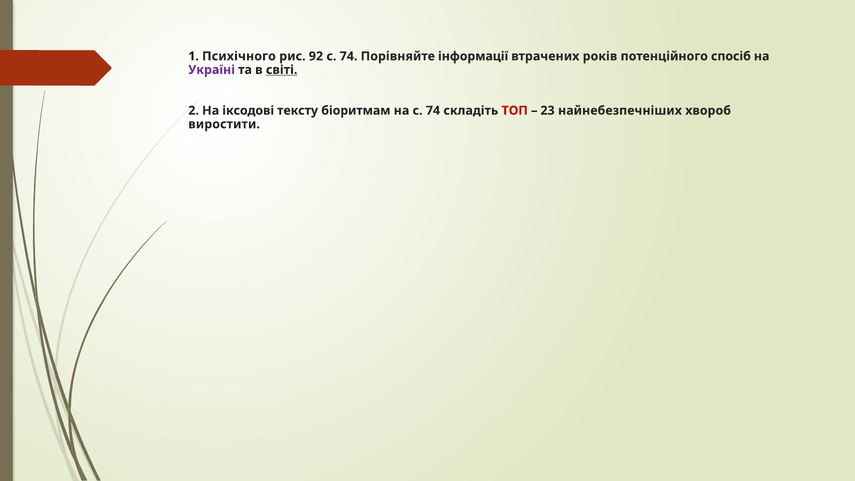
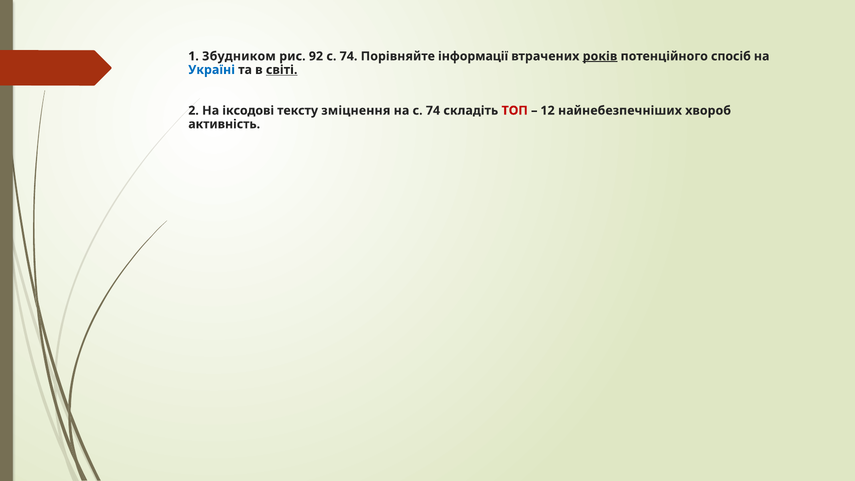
Психічного: Психічного -> Збудником
років underline: none -> present
Україні colour: purple -> blue
біоритмам: біоритмам -> зміцнення
23: 23 -> 12
виростити: виростити -> активність
